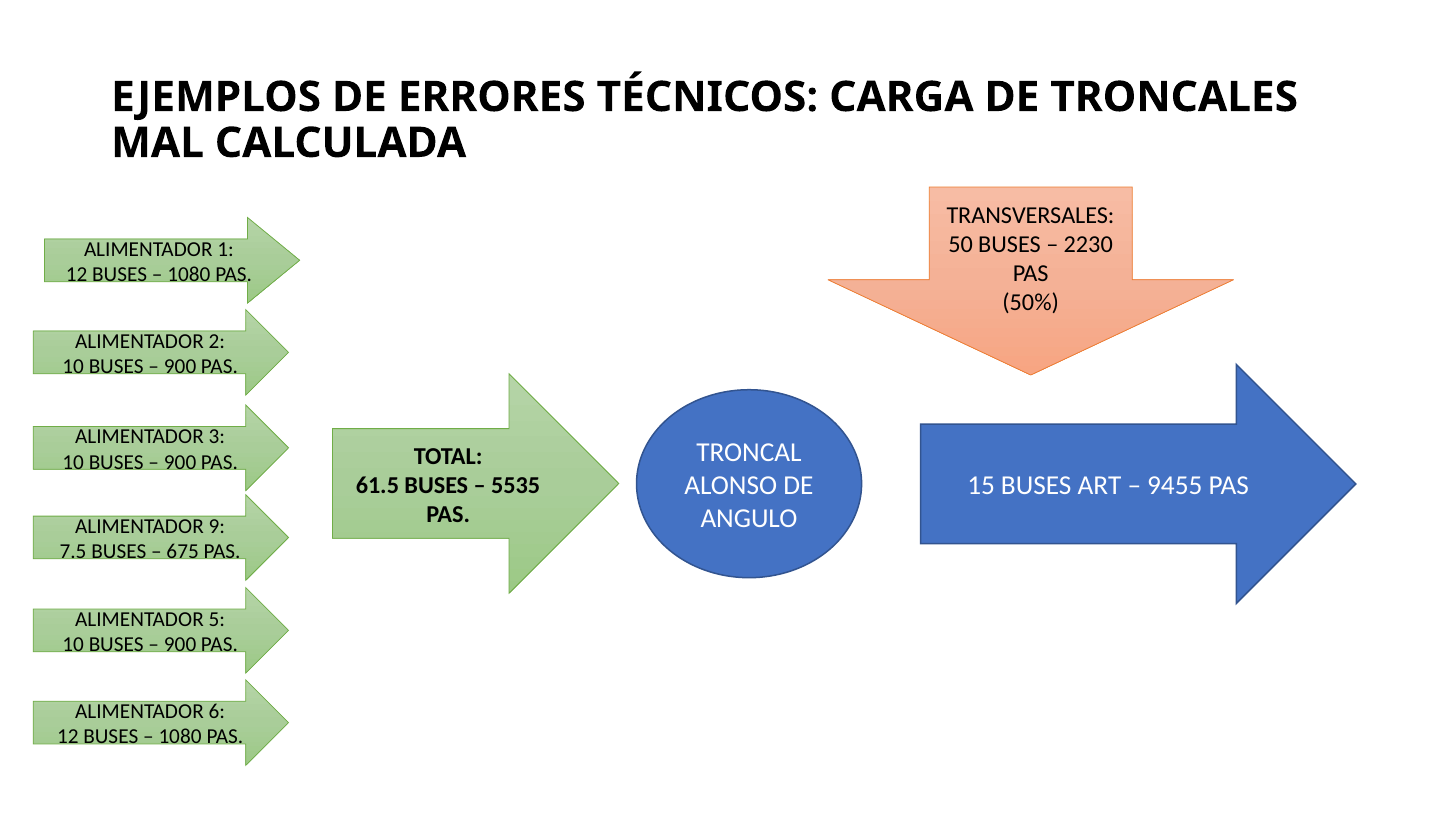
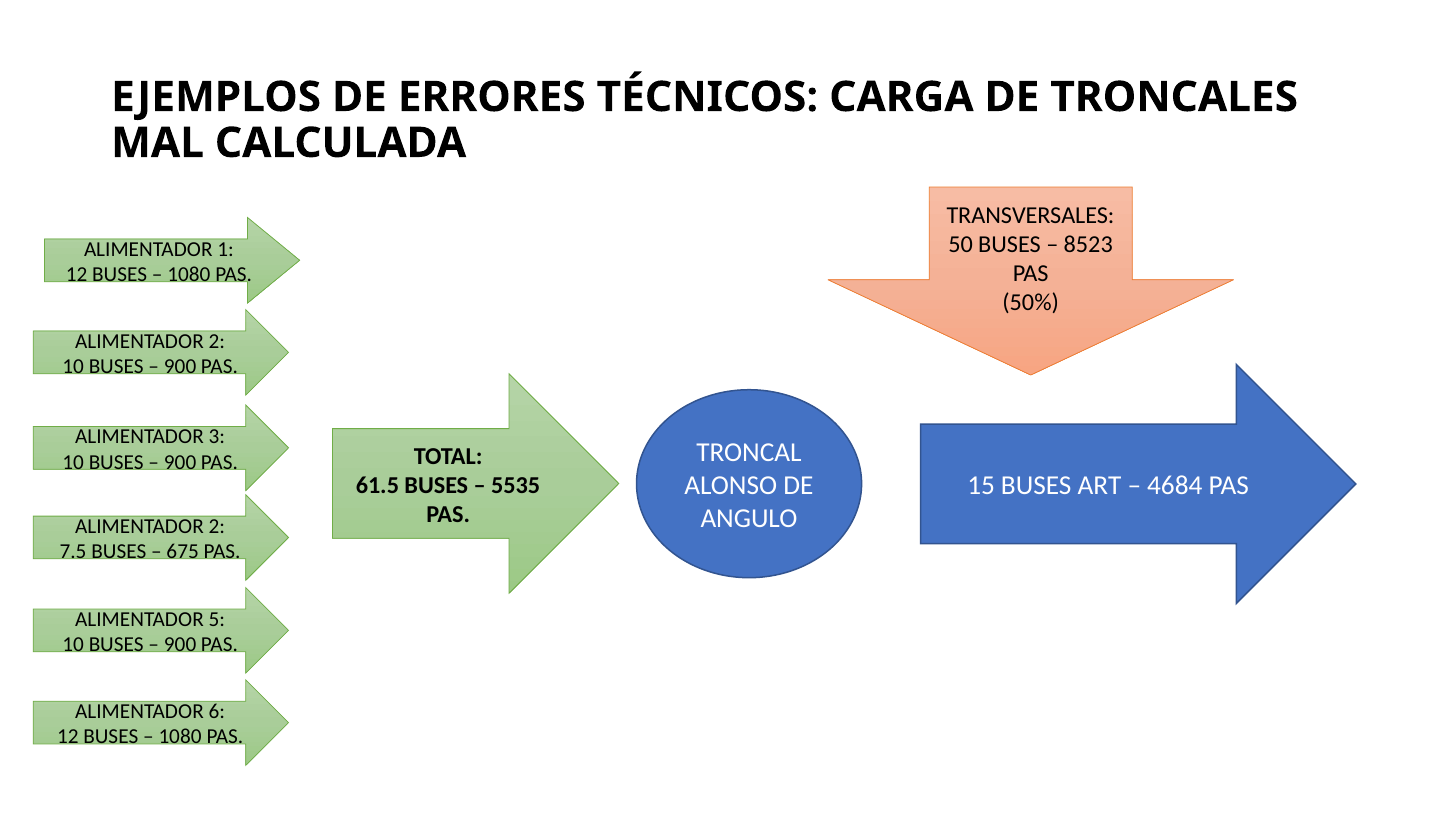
2230: 2230 -> 8523
9455: 9455 -> 4684
9 at (217, 526): 9 -> 2
